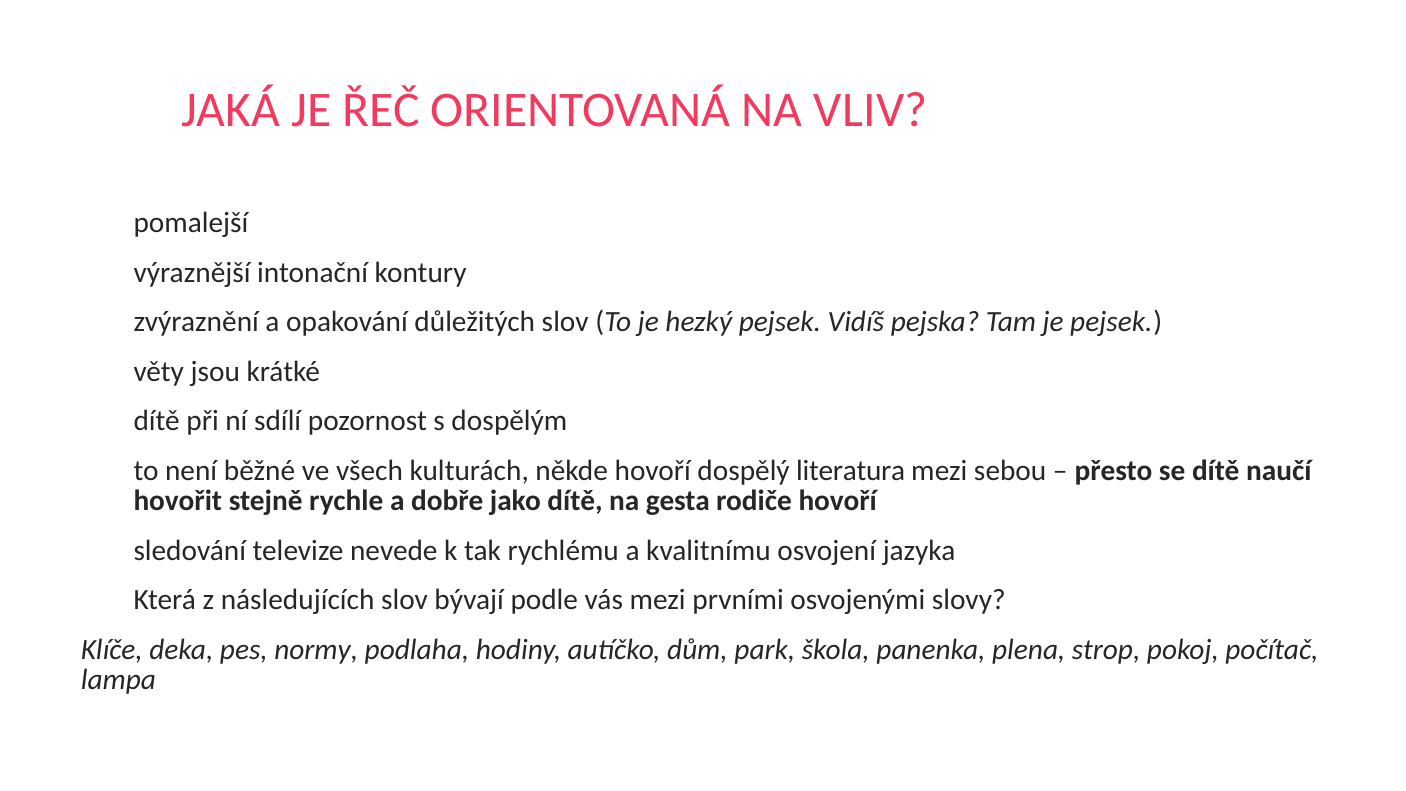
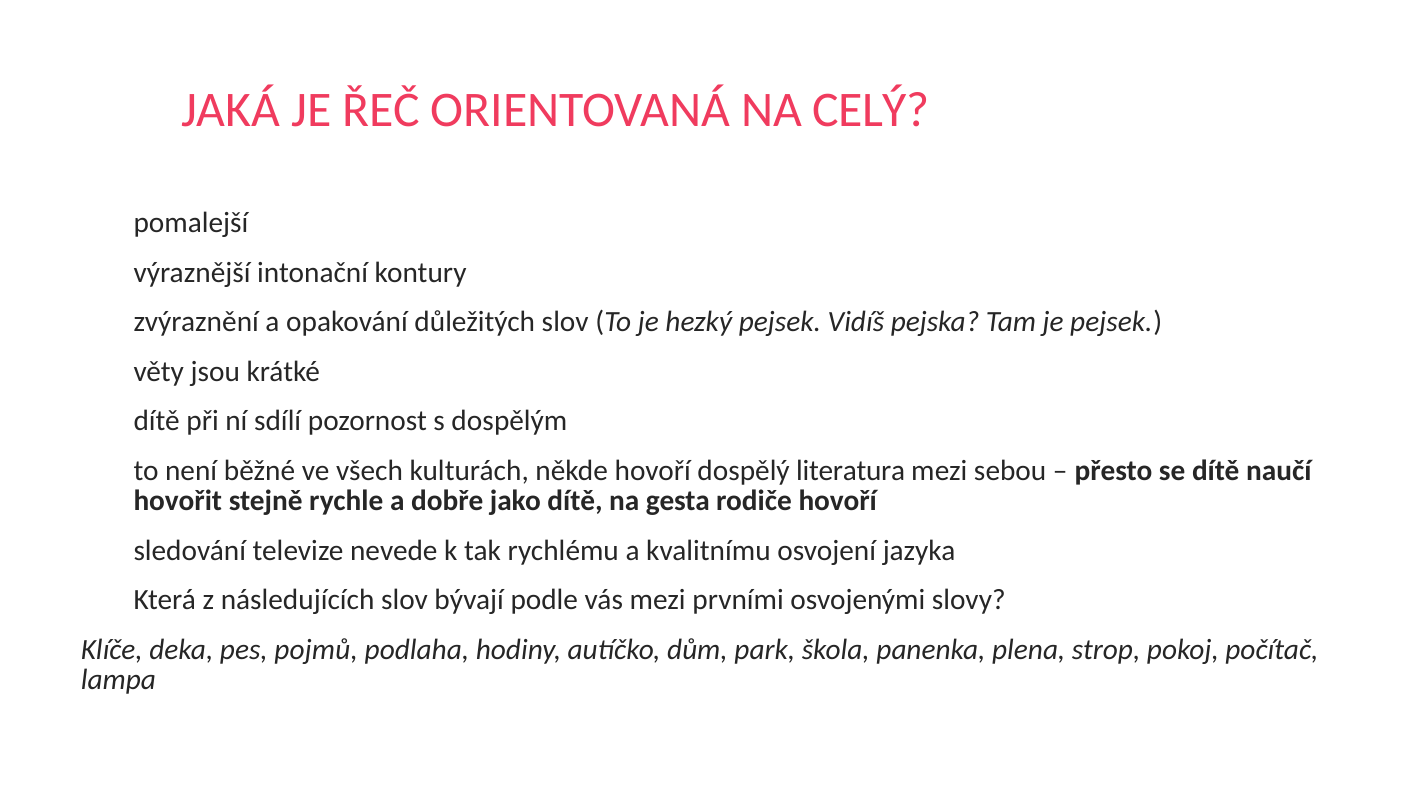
VLIV: VLIV -> CELÝ
normy: normy -> pojmů
